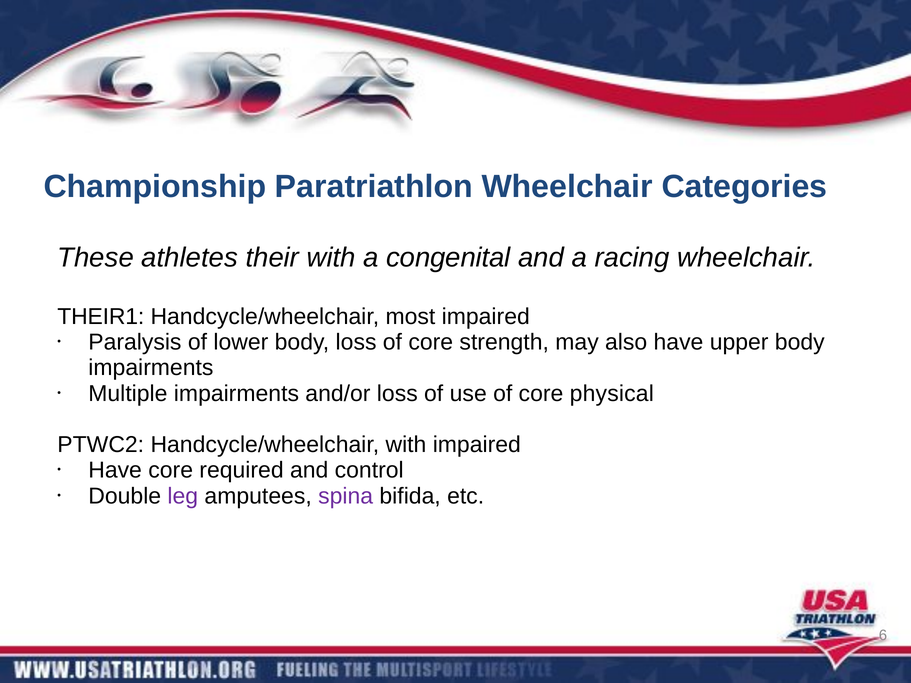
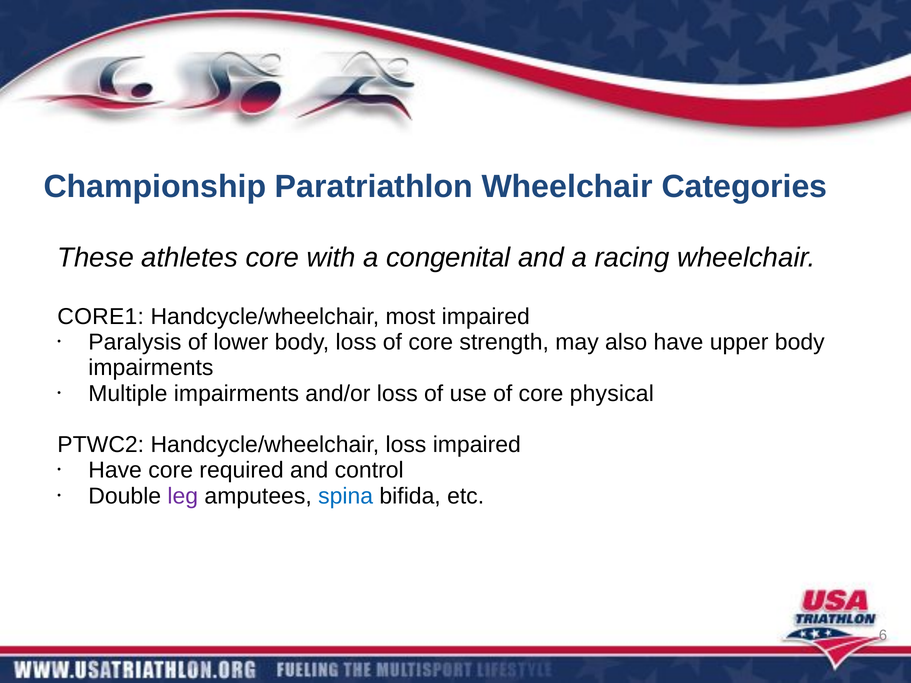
athletes their: their -> core
THEIR1: THEIR1 -> CORE1
Handcycle/wheelchair with: with -> loss
spina colour: purple -> blue
